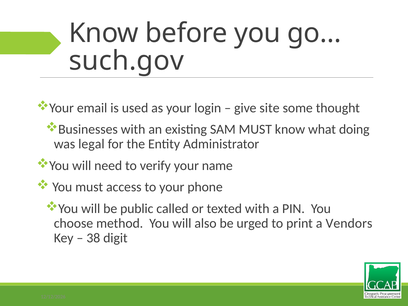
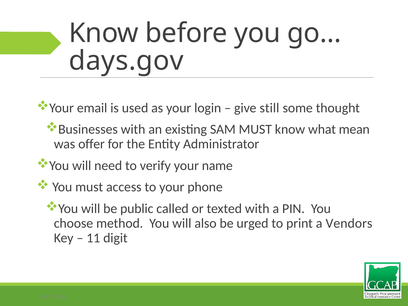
such.gov: such.gov -> days.gov
site: site -> still
doing: doing -> mean
legal: legal -> offer
38: 38 -> 11
